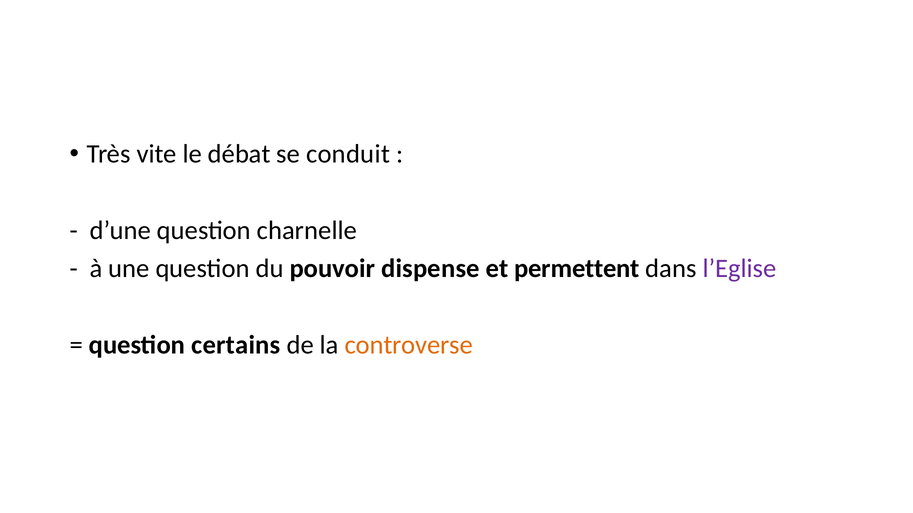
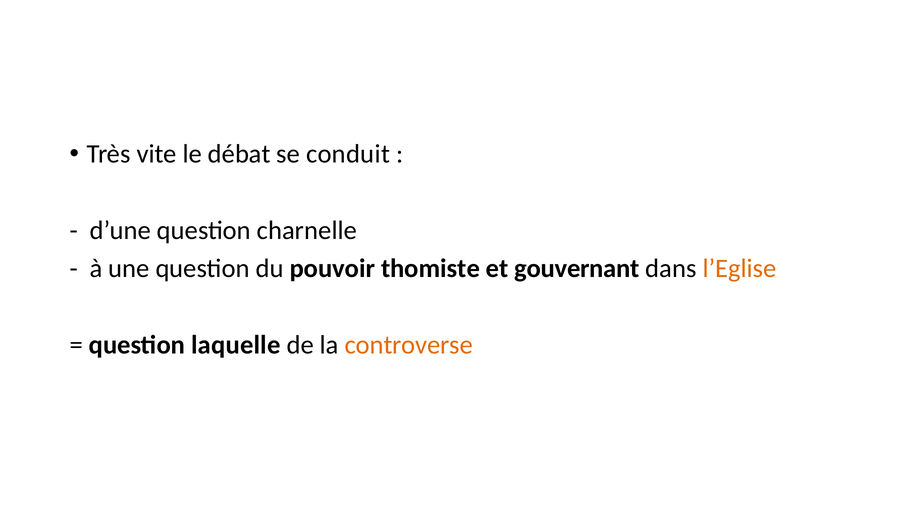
dispense: dispense -> thomiste
permettent: permettent -> gouvernant
l’Eglise colour: purple -> orange
certains: certains -> laquelle
